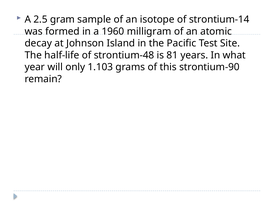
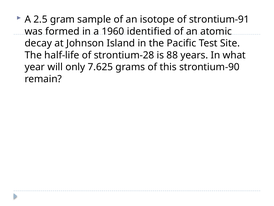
strontium-14: strontium-14 -> strontium-91
milligram: milligram -> identified
strontium-48: strontium-48 -> strontium-28
81: 81 -> 88
1.103: 1.103 -> 7.625
